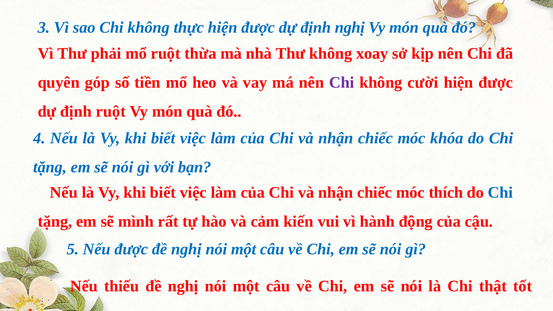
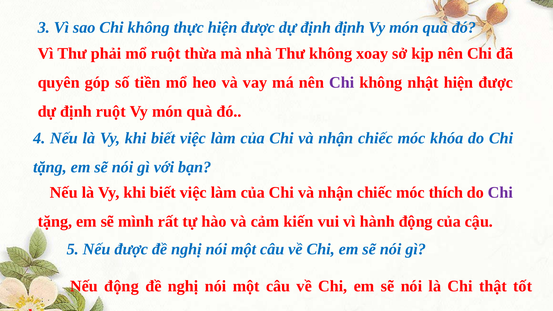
định nghị: nghị -> định
cười: cười -> nhật
Chi at (500, 192) colour: blue -> purple
Nếu thiếu: thiếu -> động
